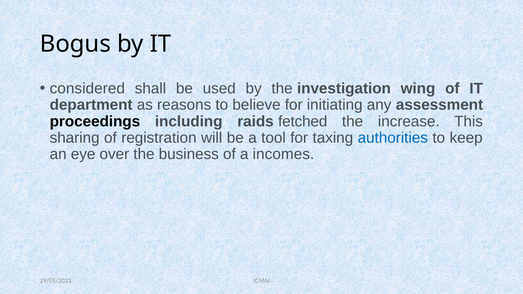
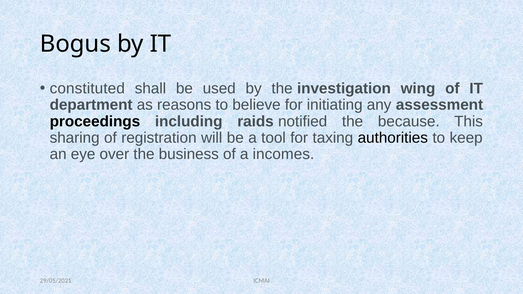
considered: considered -> constituted
fetched: fetched -> notified
increase: increase -> because
authorities colour: blue -> black
